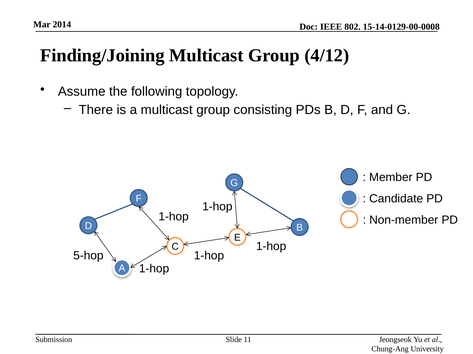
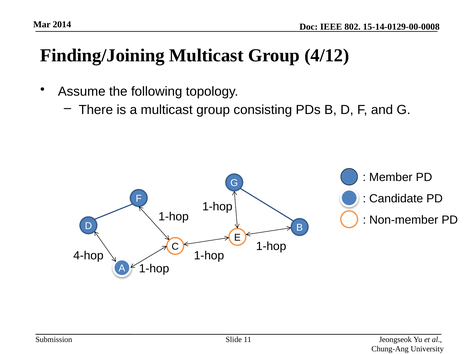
5-hop: 5-hop -> 4-hop
